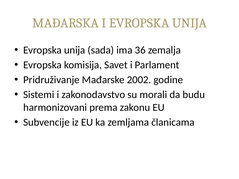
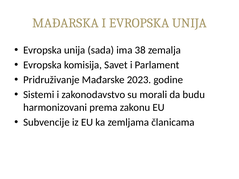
36: 36 -> 38
2002: 2002 -> 2023
